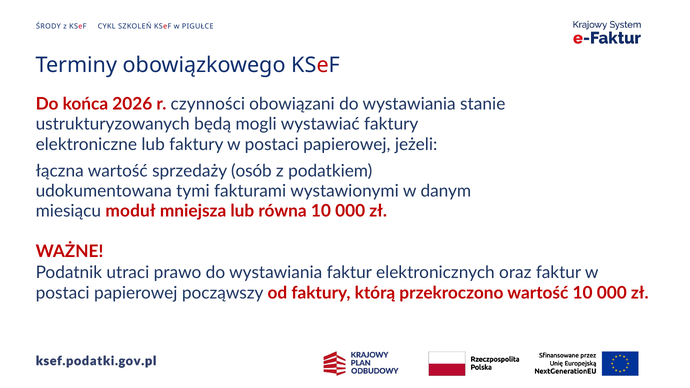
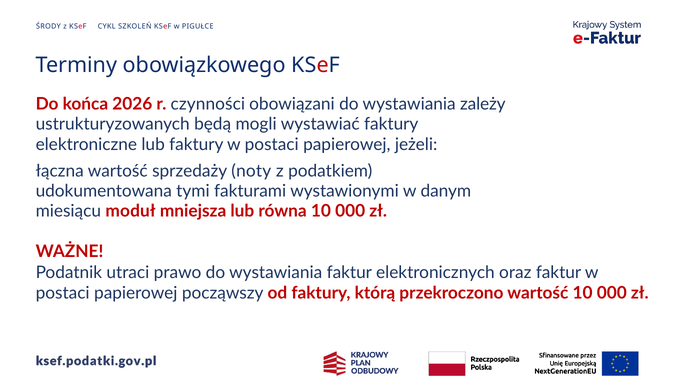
stanie: stanie -> zależy
osób: osób -> noty
